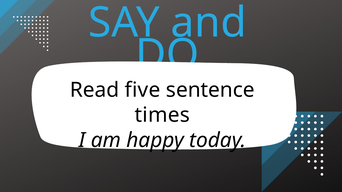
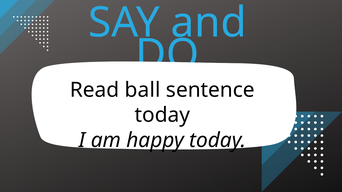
five: five -> ball
times at (162, 115): times -> today
